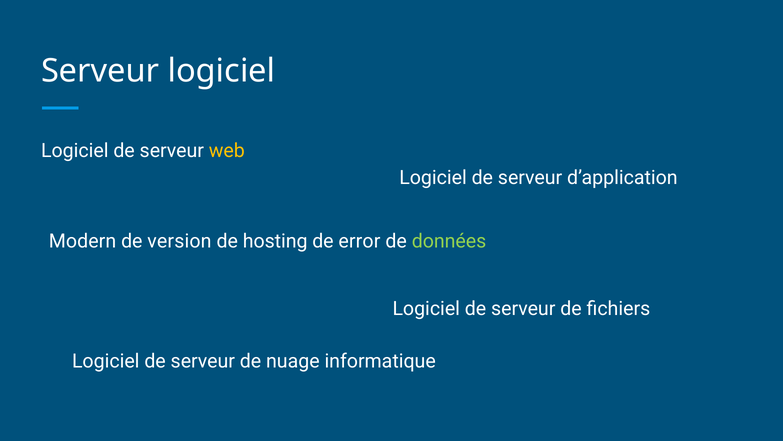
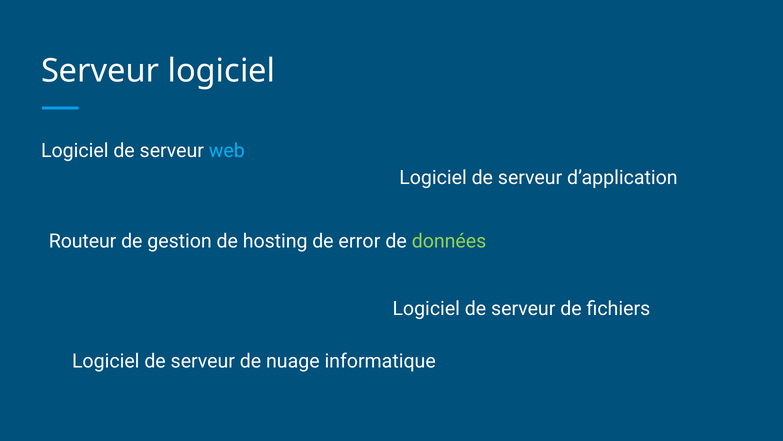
web colour: yellow -> light blue
Modern: Modern -> Routeur
version: version -> gestion
